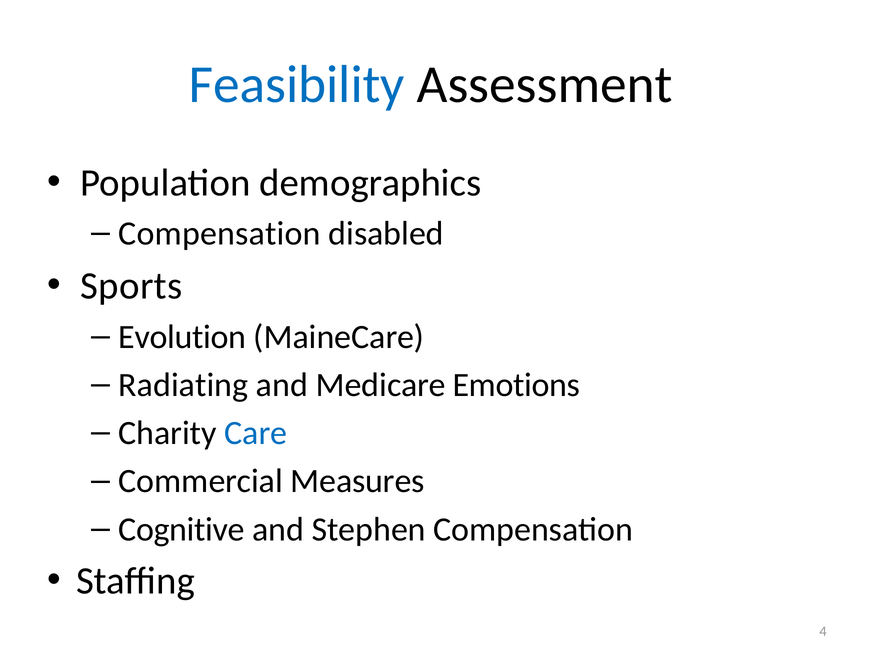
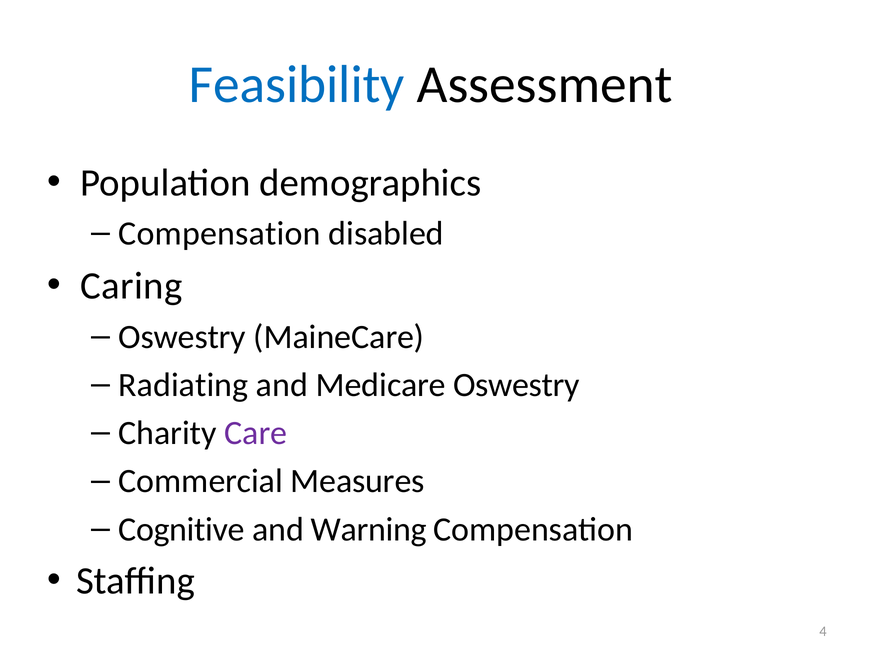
Sports: Sports -> Caring
Evolution at (182, 337): Evolution -> Oswestry
Medicare Emotions: Emotions -> Oswestry
Care colour: blue -> purple
Stephen: Stephen -> Warning
